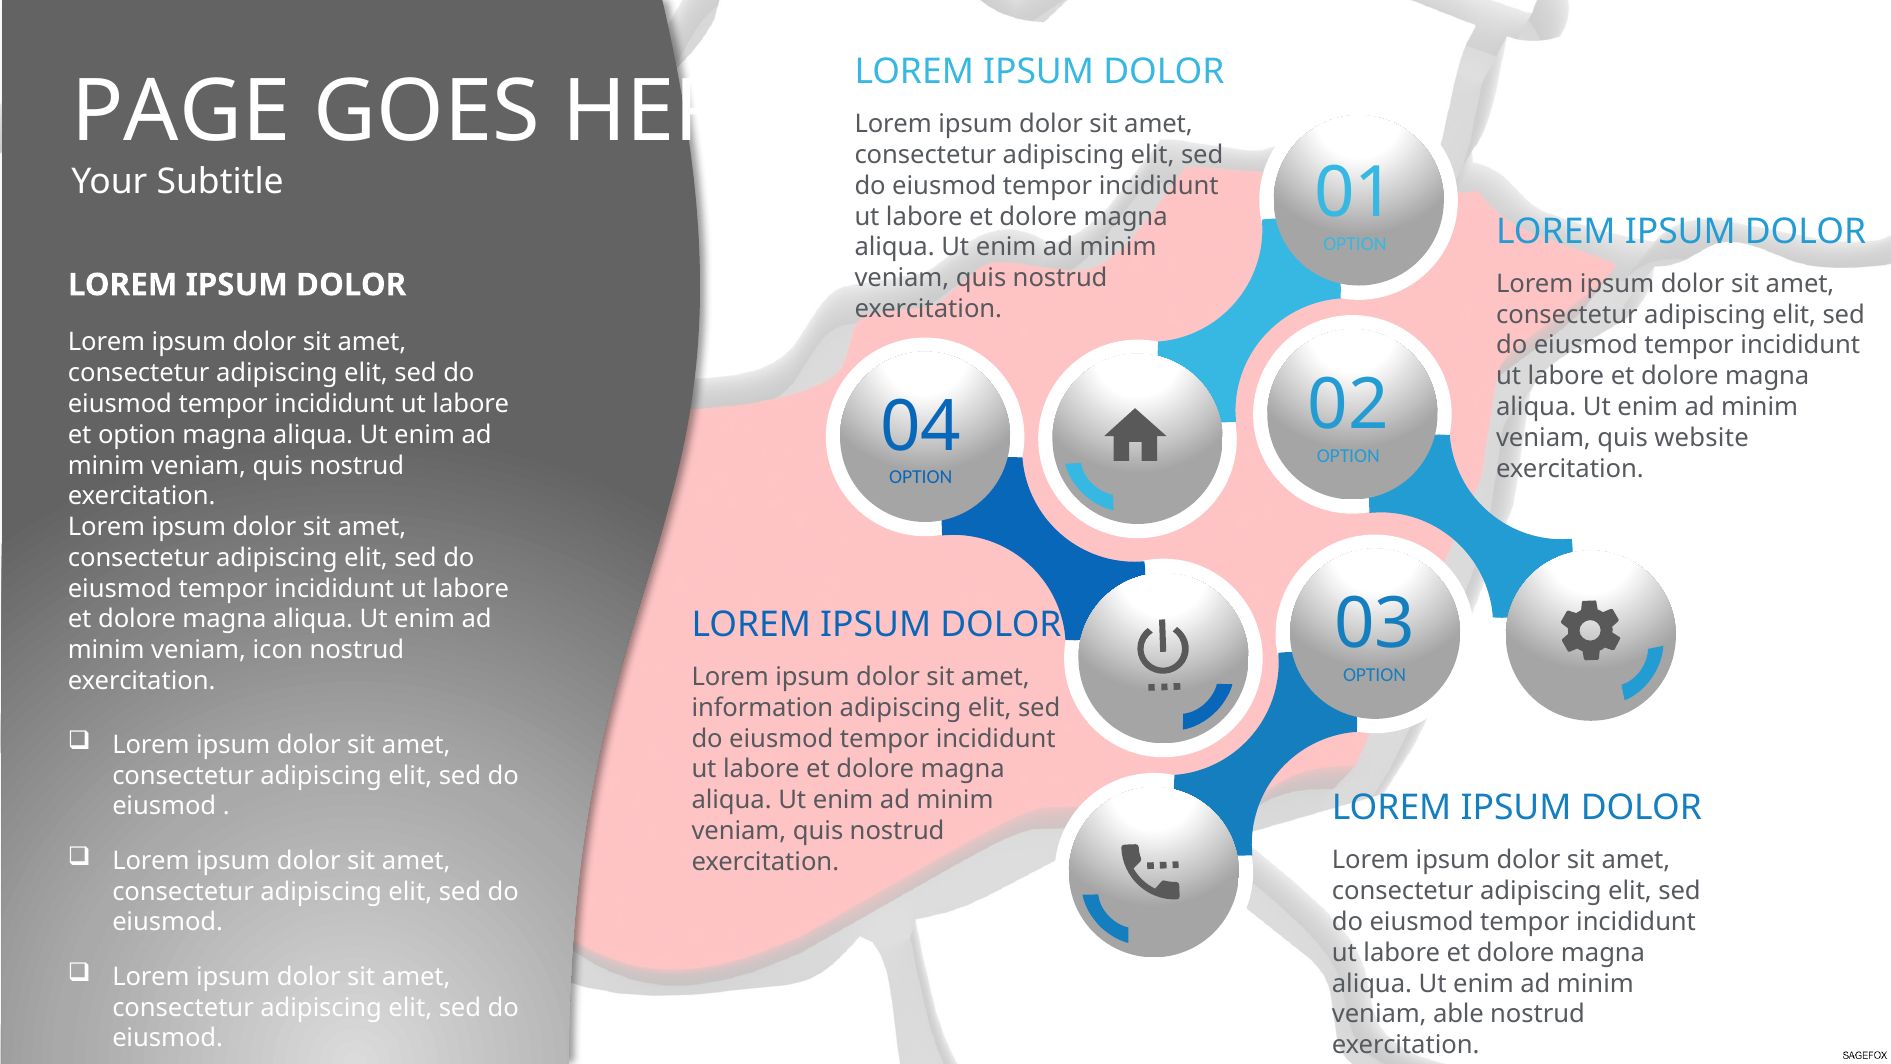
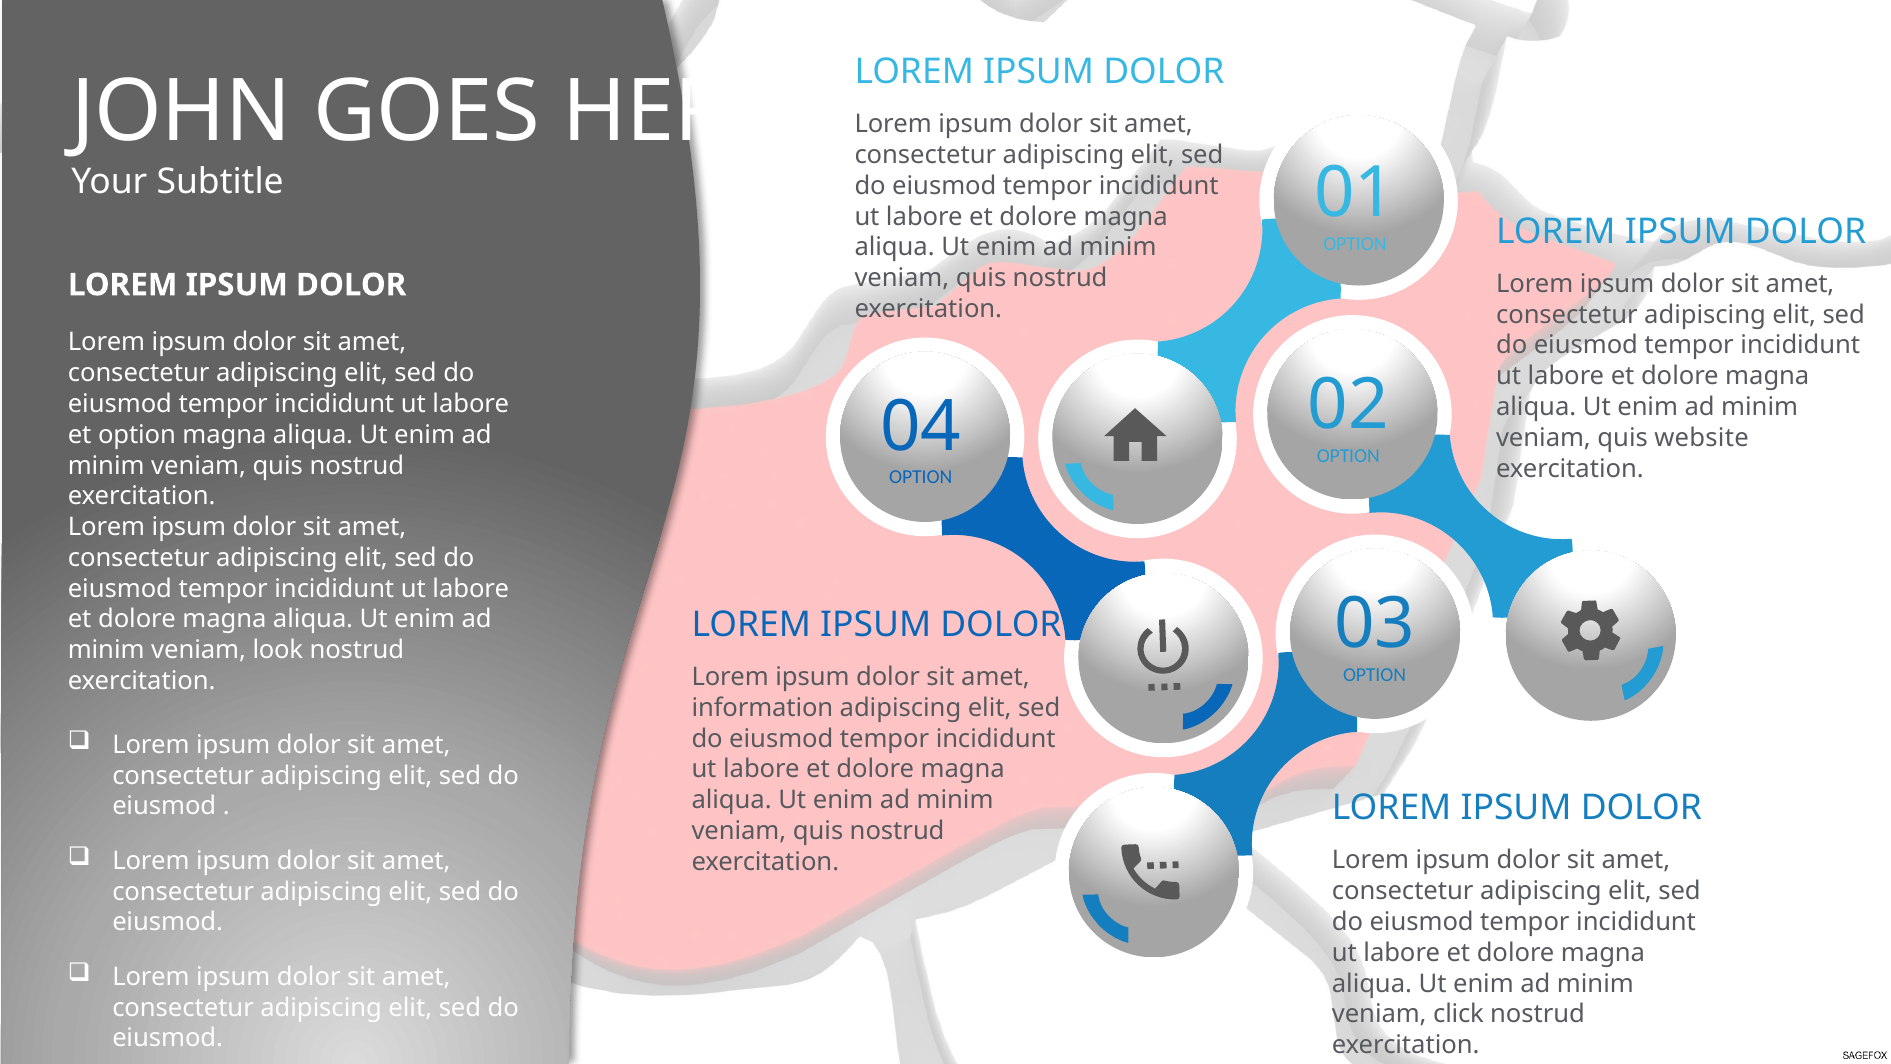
PAGE: PAGE -> JOHN
icon: icon -> look
able: able -> click
